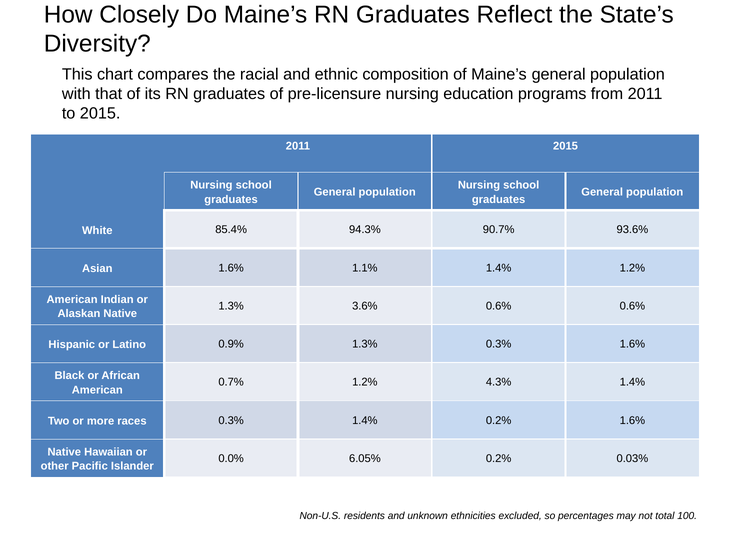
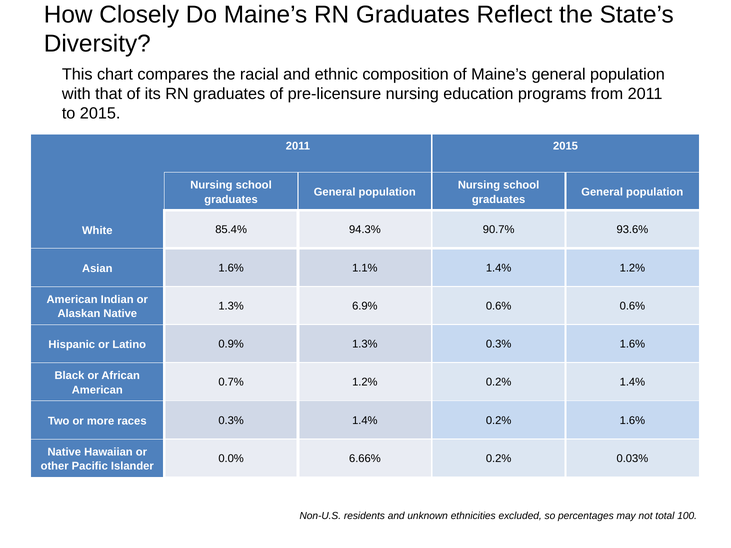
3.6%: 3.6% -> 6.9%
1.2% 4.3%: 4.3% -> 0.2%
6.05%: 6.05% -> 6.66%
